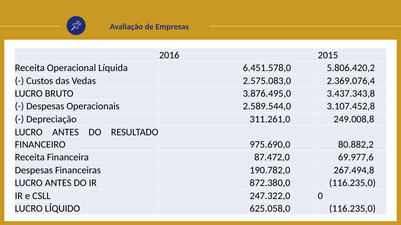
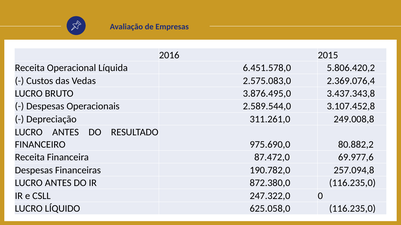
267.494,8: 267.494,8 -> 257.094,8
